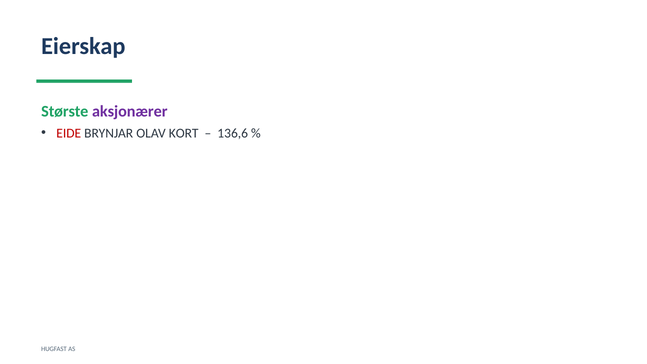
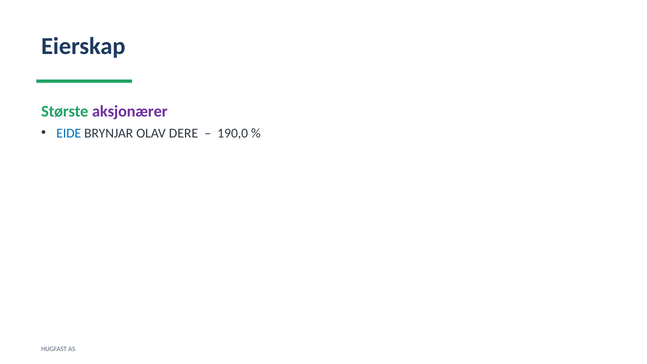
EIDE colour: red -> blue
KORT: KORT -> DERE
136,6: 136,6 -> 190,0
